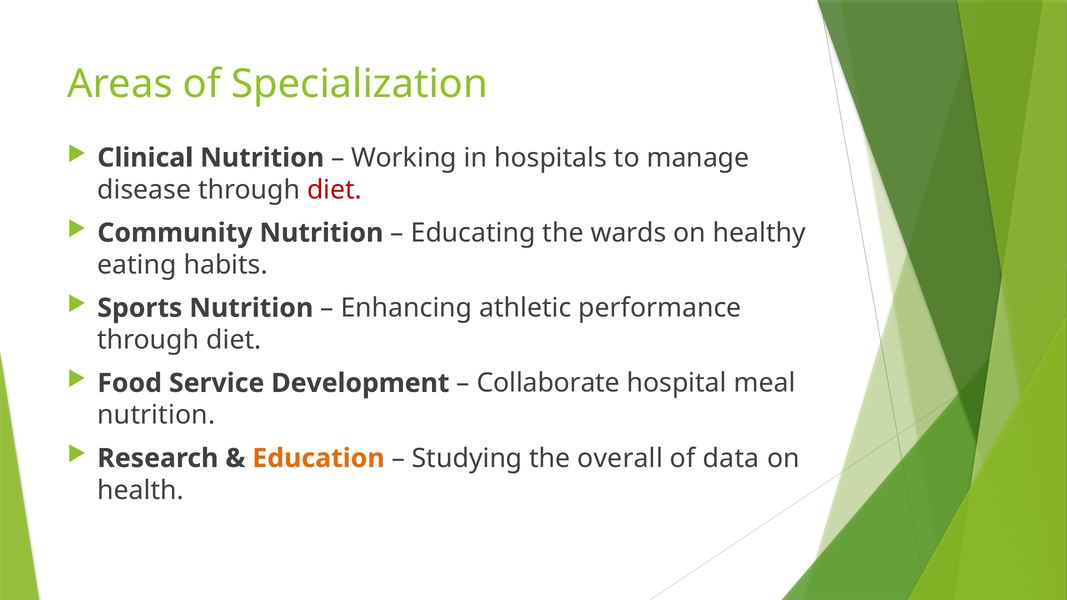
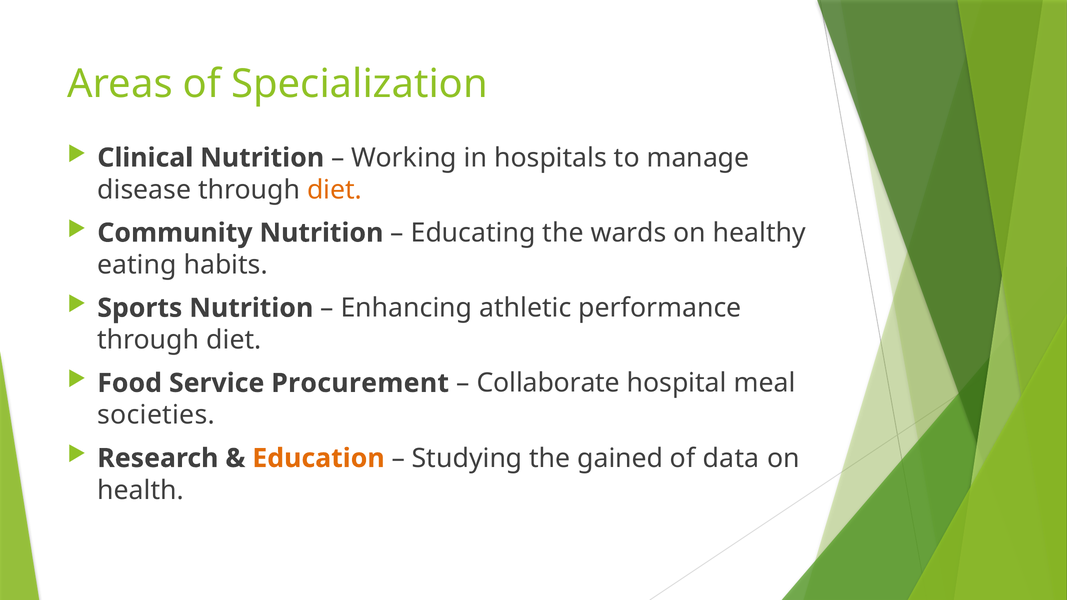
diet at (335, 190) colour: red -> orange
Development: Development -> Procurement
nutrition at (156, 415): nutrition -> societies
overall: overall -> gained
